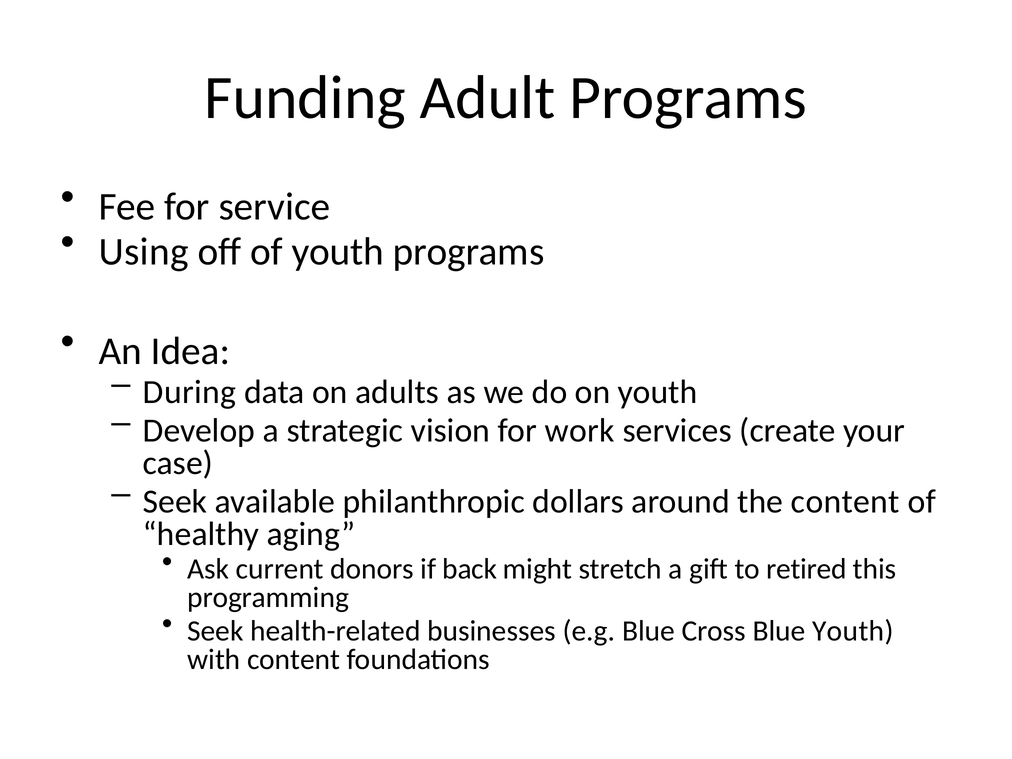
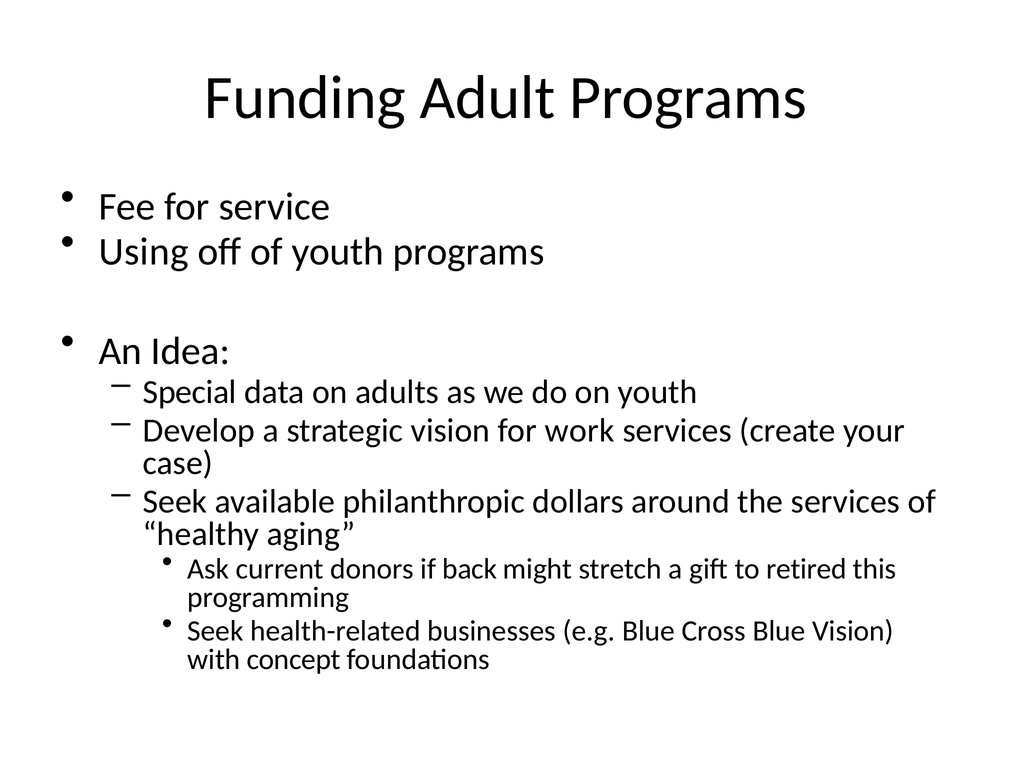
During: During -> Special
the content: content -> services
Blue Youth: Youth -> Vision
with content: content -> concept
